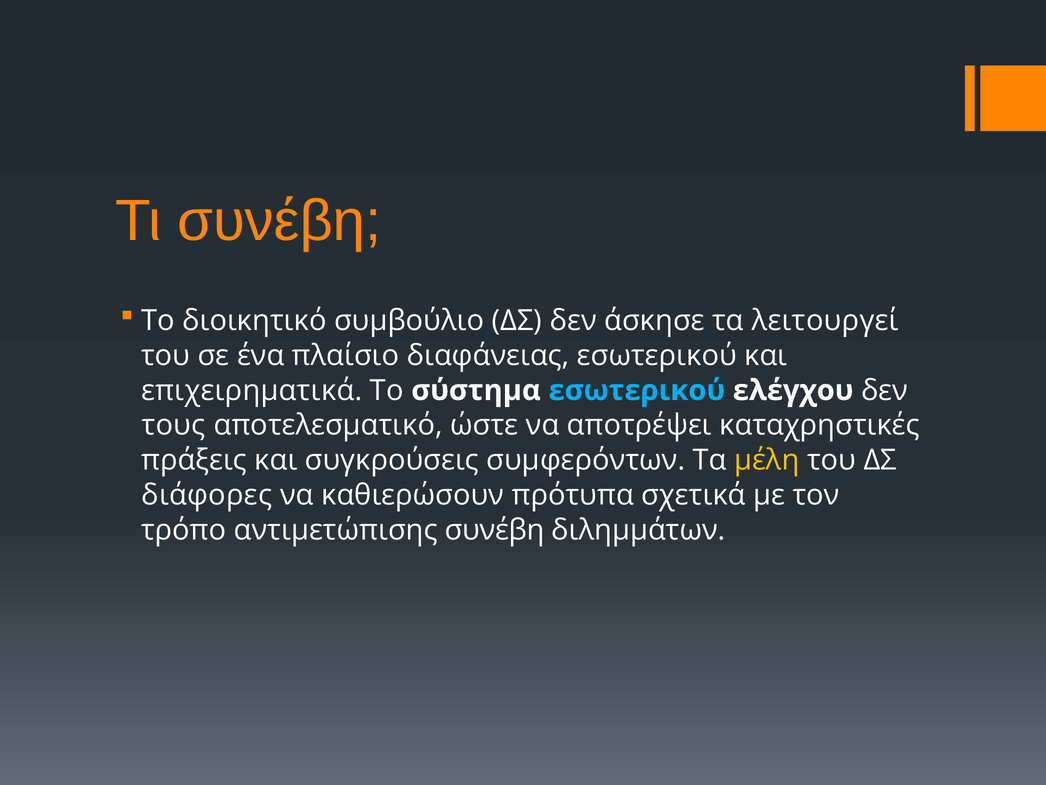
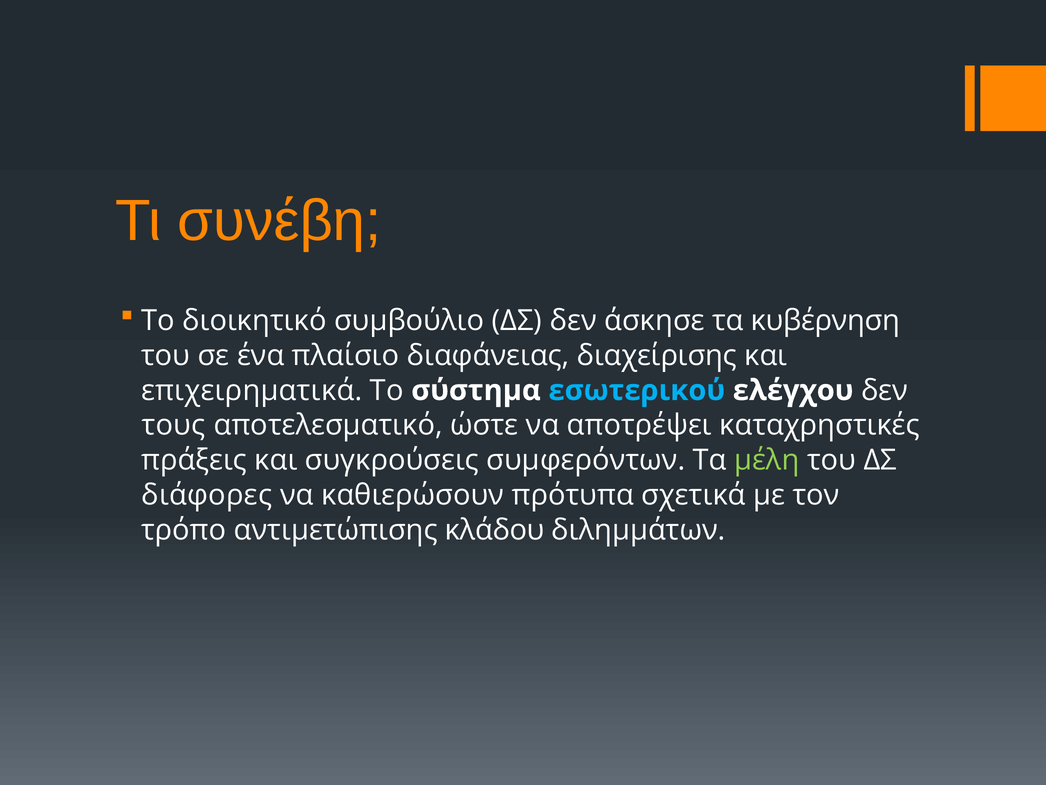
λειτουργεί: λειτουργεί -> κυβέρνηση
διαφάνειας εσωτερικού: εσωτερικού -> διαχείρισης
μέλη colour: yellow -> light green
αντιμετώπισης συνέβη: συνέβη -> κλάδου
